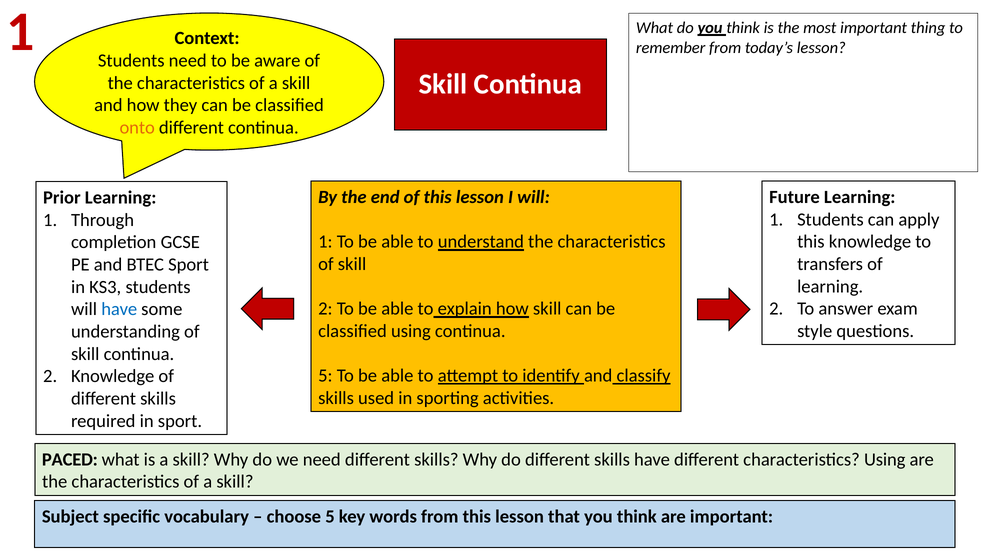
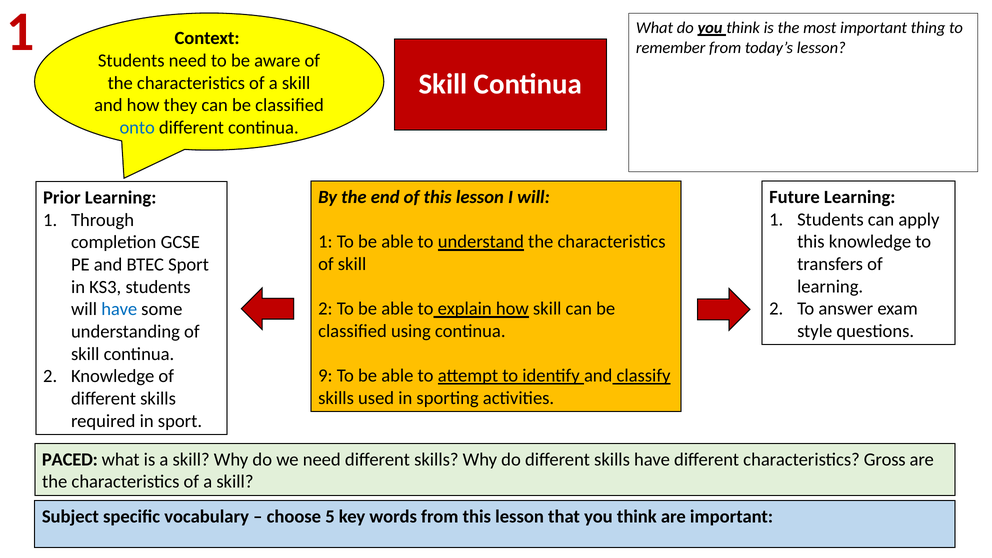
onto colour: orange -> blue
5 at (325, 376): 5 -> 9
characteristics Using: Using -> Gross
